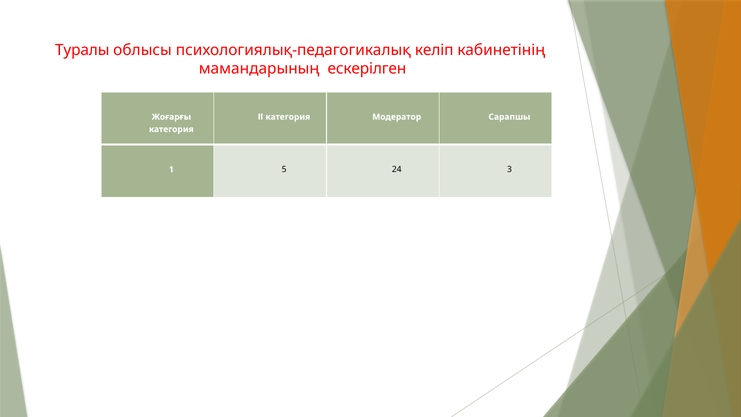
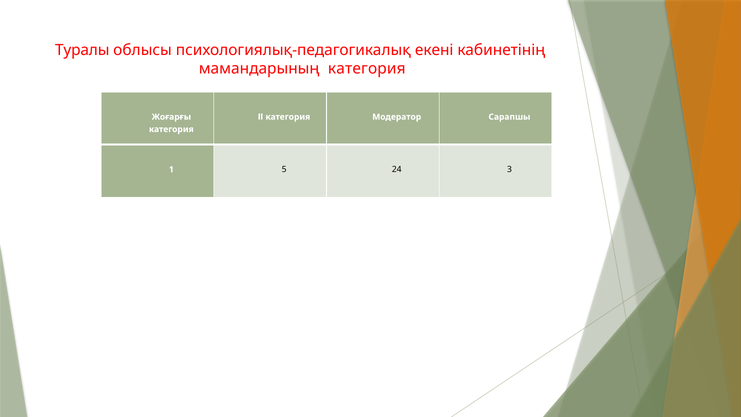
келіп: келіп -> екені
мамандарының ескерілген: ескерілген -> категория
